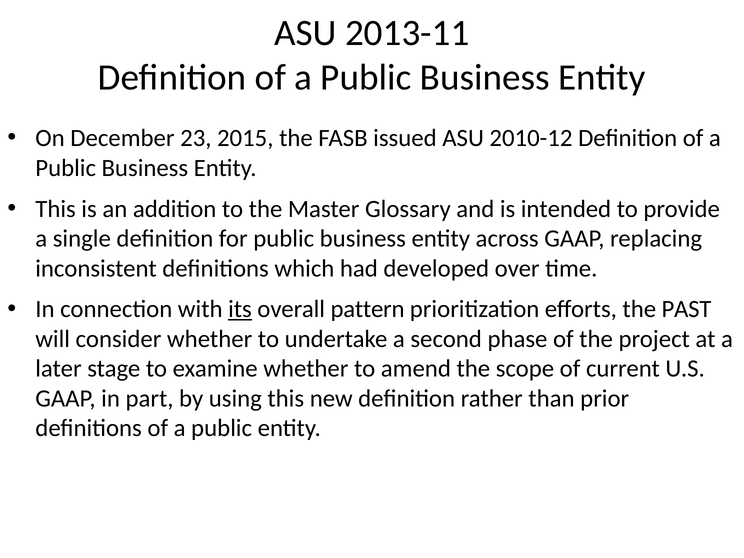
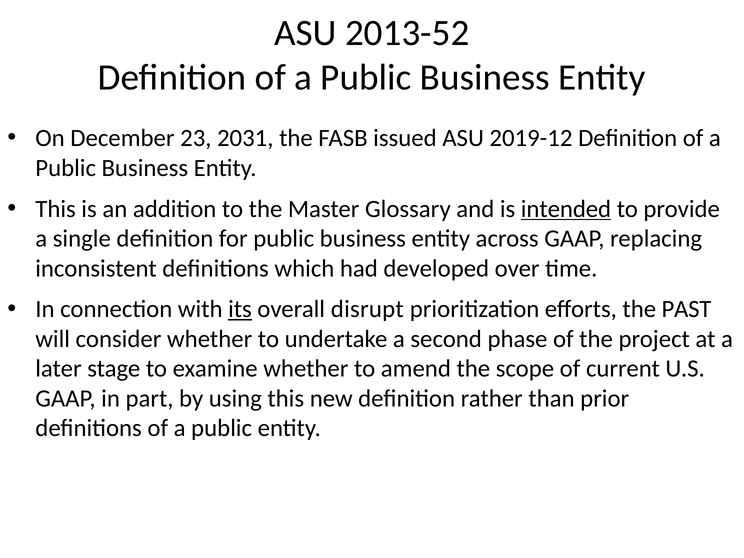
2013-11: 2013-11 -> 2013-52
2015: 2015 -> 2031
2010-12: 2010-12 -> 2019-12
intended underline: none -> present
pattern: pattern -> disrupt
